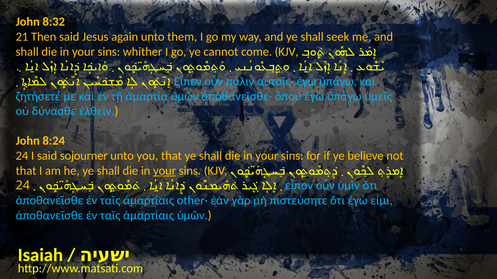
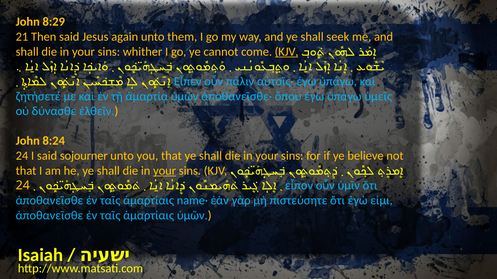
8:32: 8:32 -> 8:29
KJV at (287, 52) underline: none -> present
other·: other· -> name·
